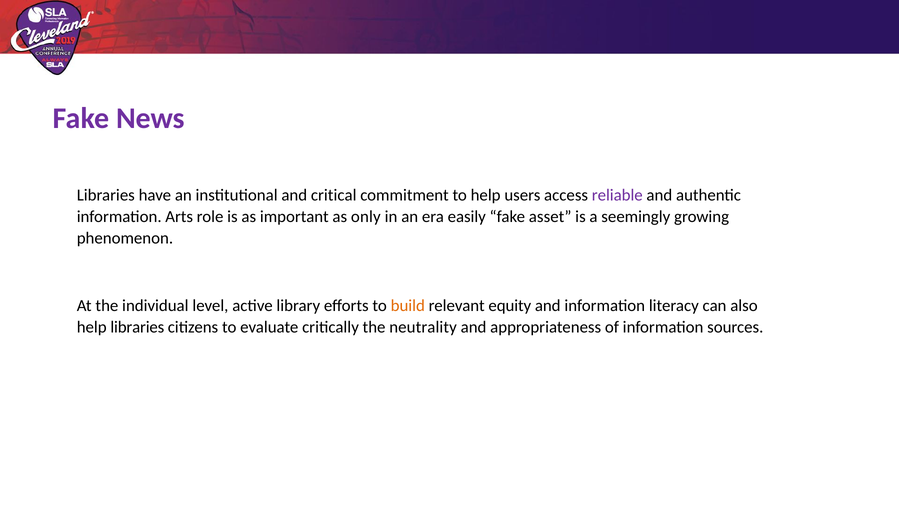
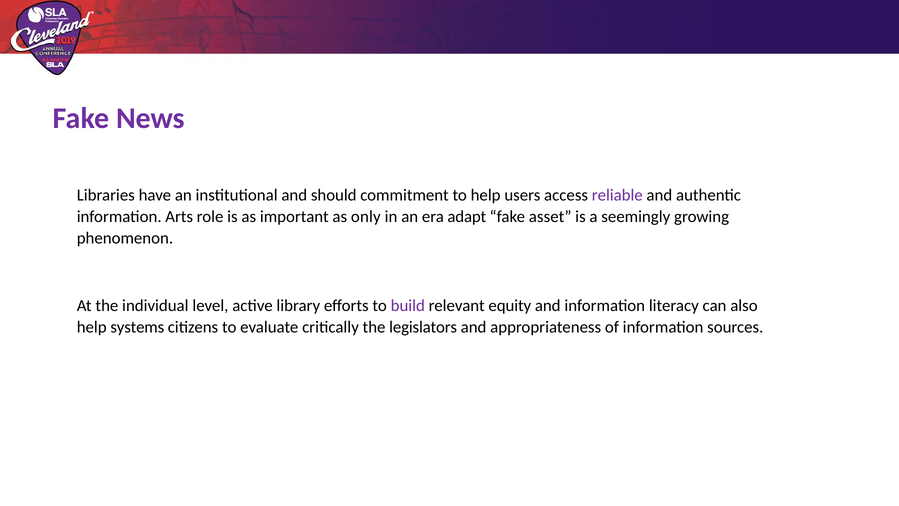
critical: critical -> should
easily: easily -> adapt
build colour: orange -> purple
help libraries: libraries -> systems
neutrality: neutrality -> legislators
